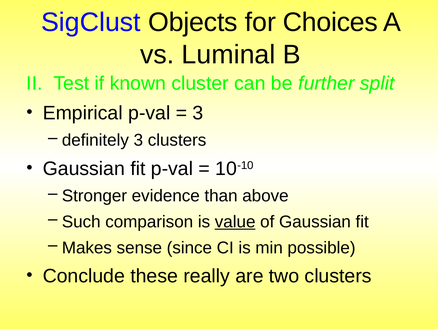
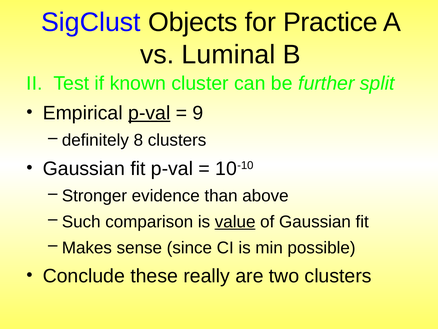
Choices: Choices -> Practice
p-val at (149, 113) underline: none -> present
3 at (198, 113): 3 -> 9
definitely 3: 3 -> 8
